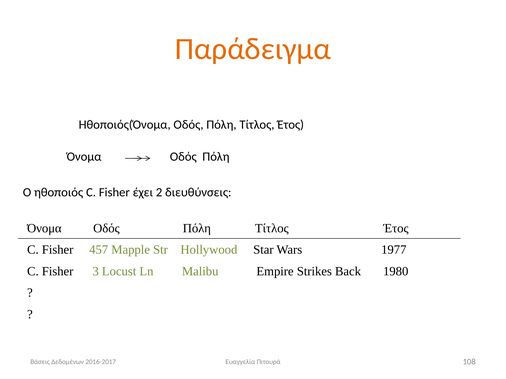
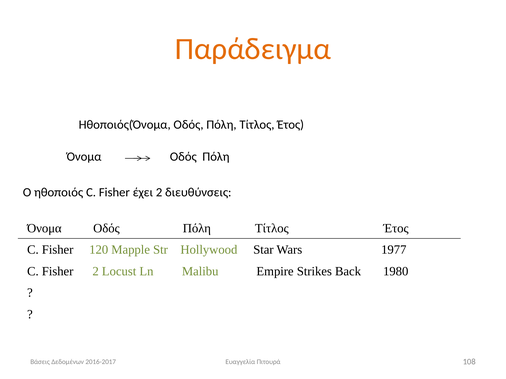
457: 457 -> 120
Fisher 3: 3 -> 2
